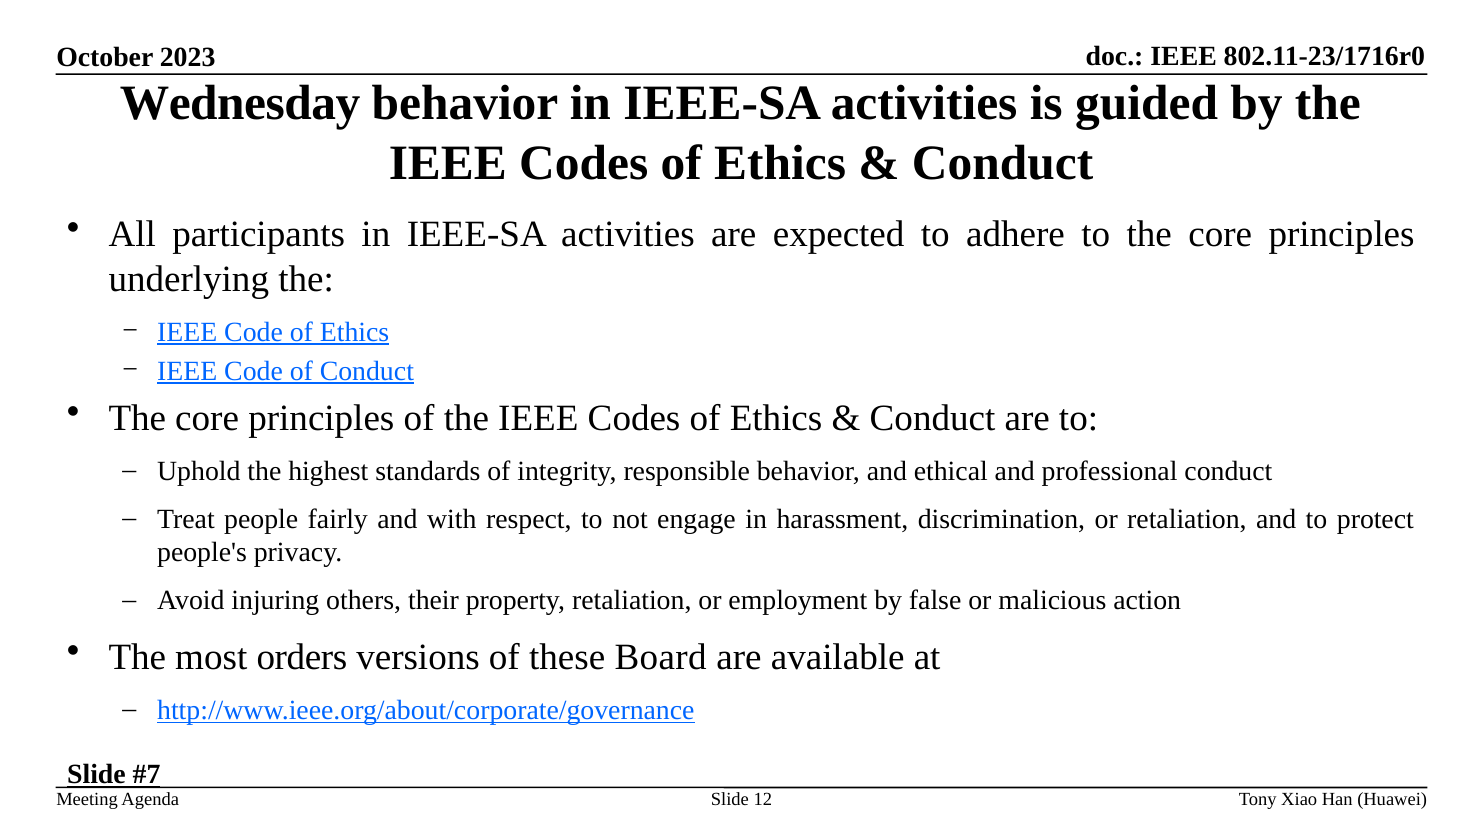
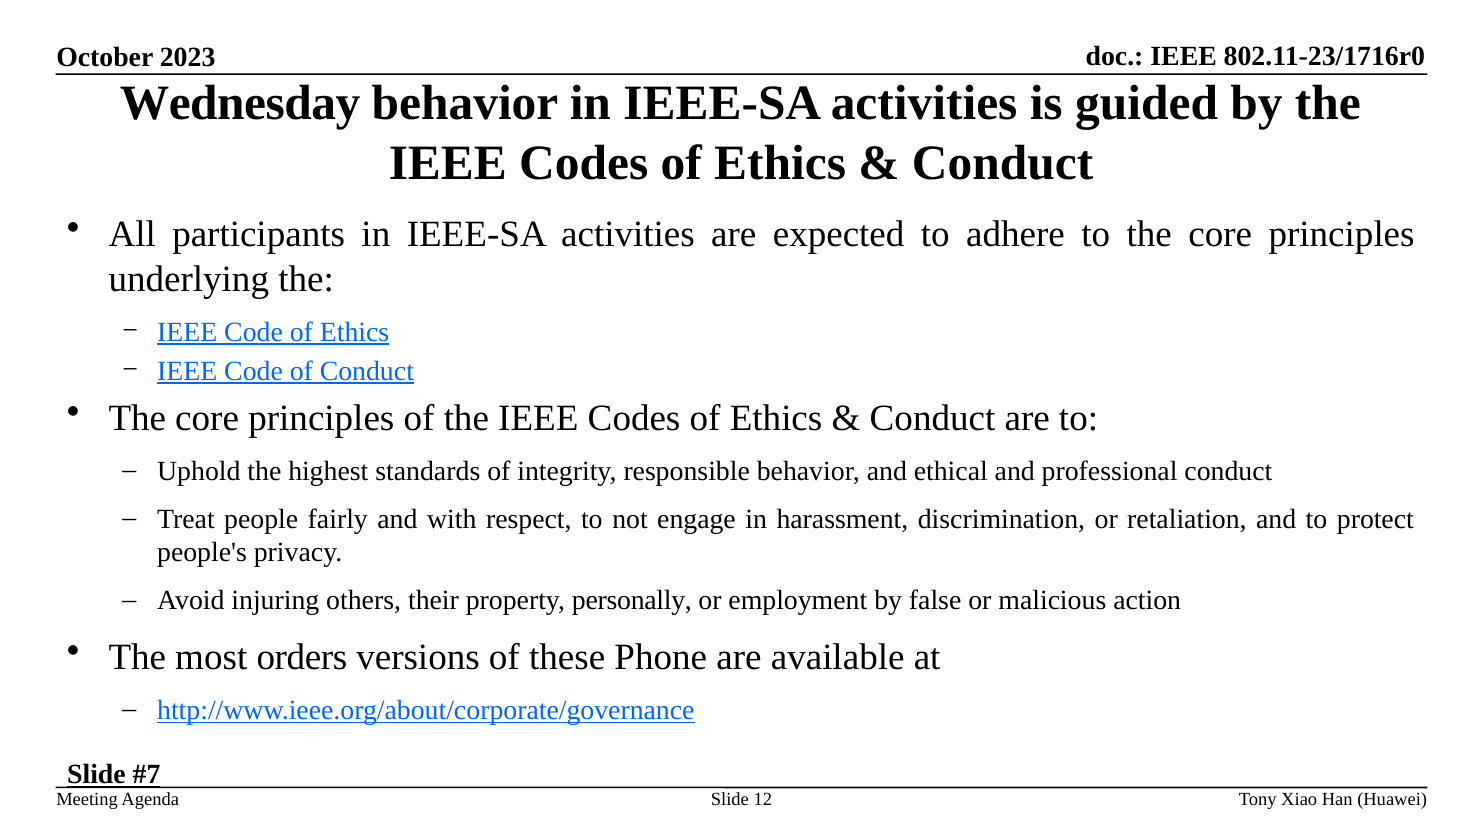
property retaliation: retaliation -> personally
Board: Board -> Phone
